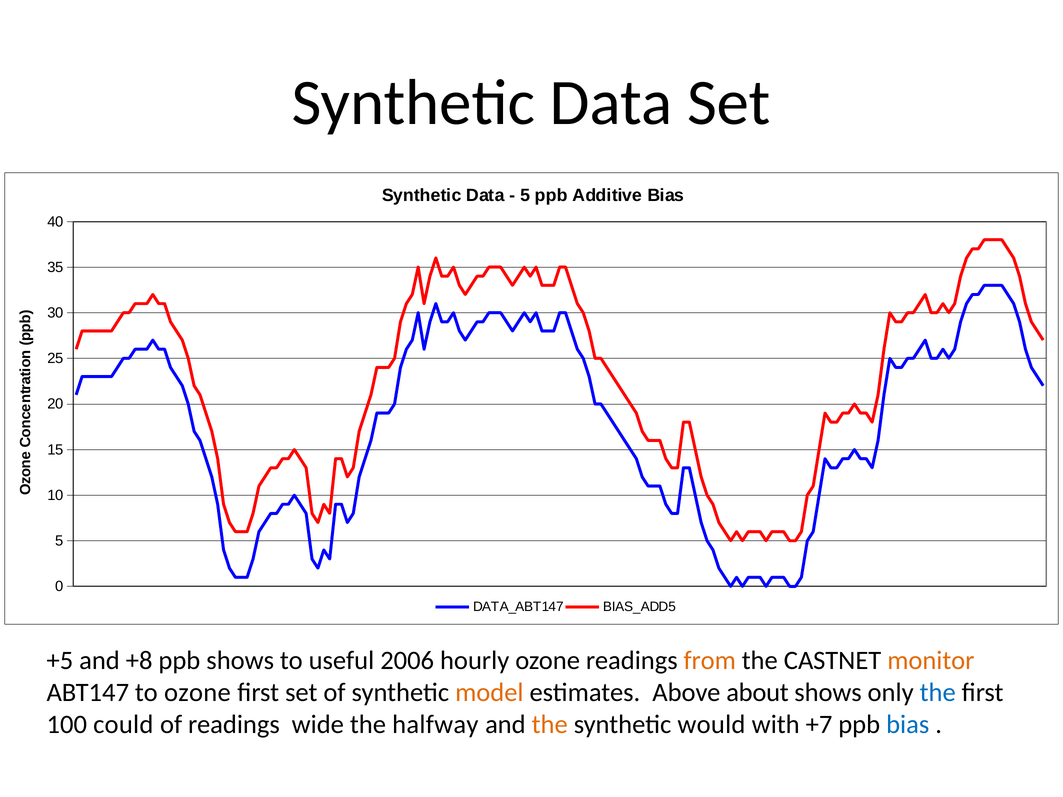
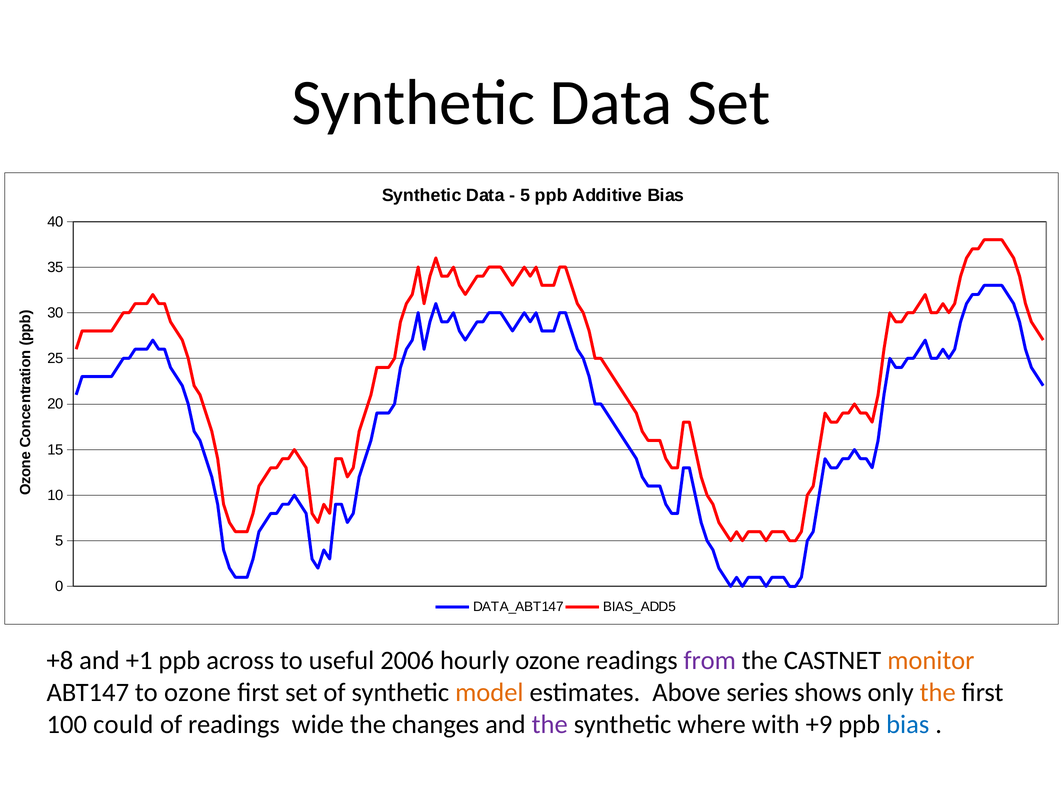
+5: +5 -> +8
+8: +8 -> +1
ppb shows: shows -> across
from colour: orange -> purple
about: about -> series
the at (938, 693) colour: blue -> orange
halfway: halfway -> changes
the at (550, 725) colour: orange -> purple
would: would -> where
+7: +7 -> +9
